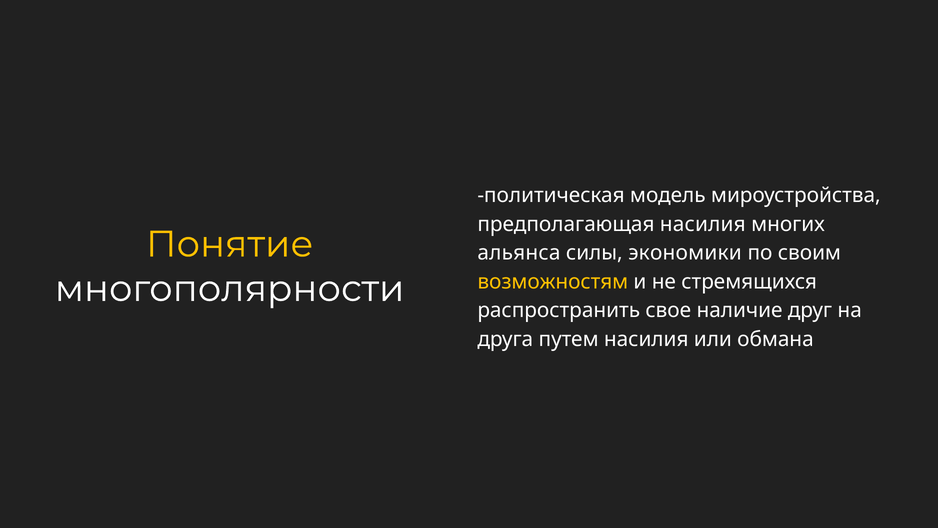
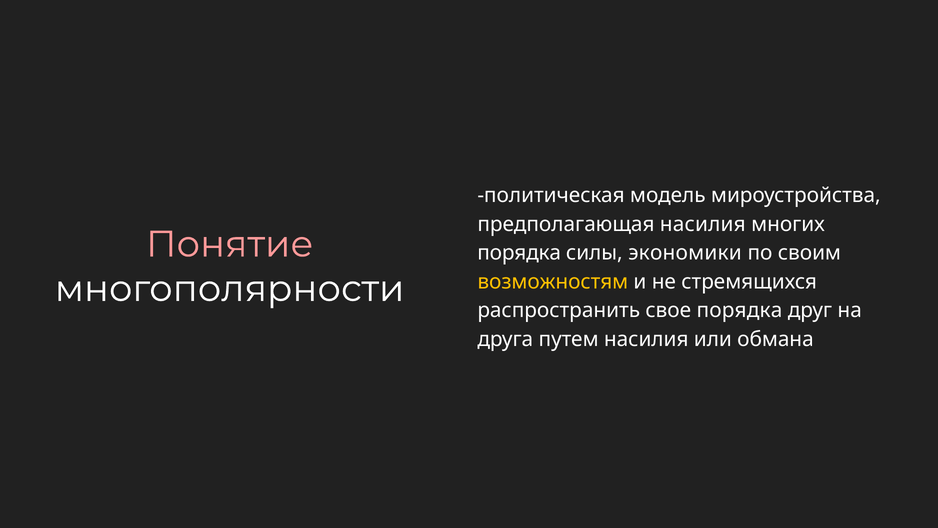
Понятие colour: yellow -> pink
альянса at (519, 253): альянса -> порядка
свое наличие: наличие -> порядка
